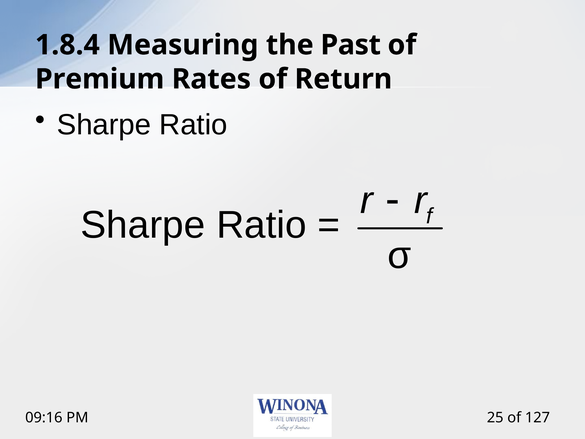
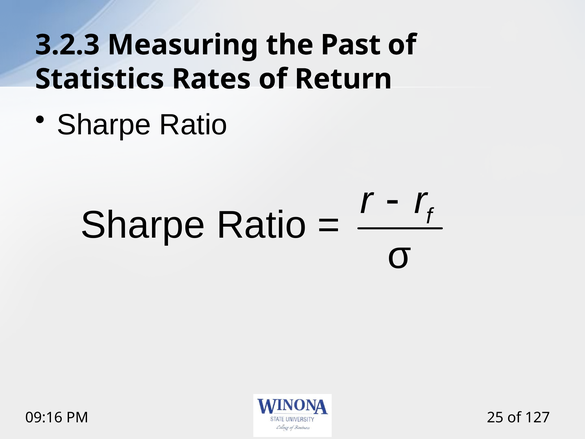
1.8.4: 1.8.4 -> 3.2.3
Premium: Premium -> Statistics
